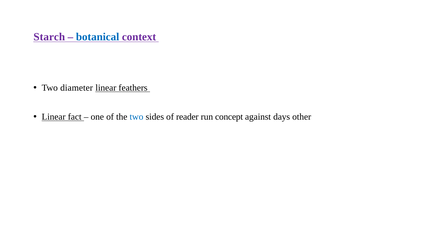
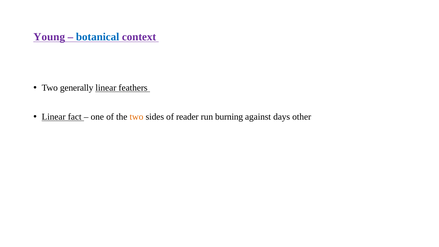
Starch: Starch -> Young
diameter: diameter -> generally
two at (136, 117) colour: blue -> orange
concept: concept -> burning
